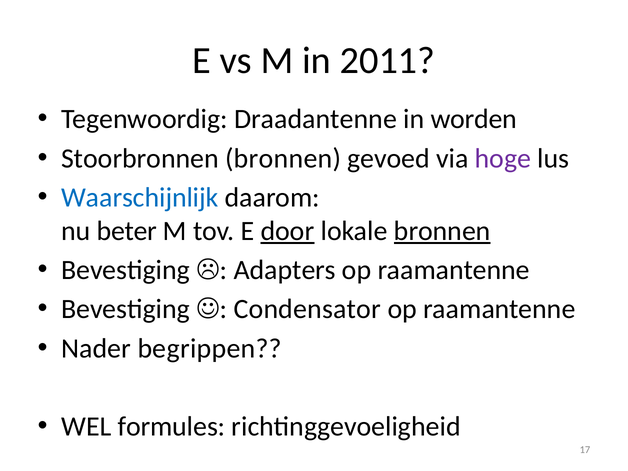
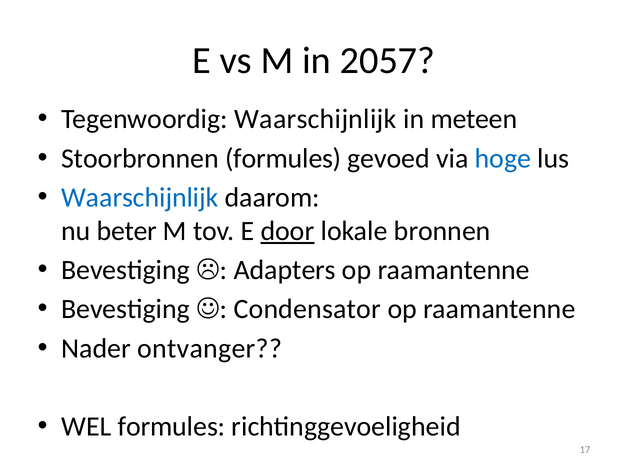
2011: 2011 -> 2057
Tegenwoordig Draadantenne: Draadantenne -> Waarschijnlijk
worden: worden -> meteen
Stoorbronnen bronnen: bronnen -> formules
hoge colour: purple -> blue
bronnen at (442, 231) underline: present -> none
begrippen: begrippen -> ontvanger
